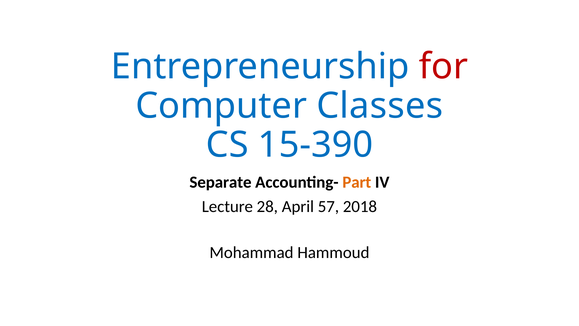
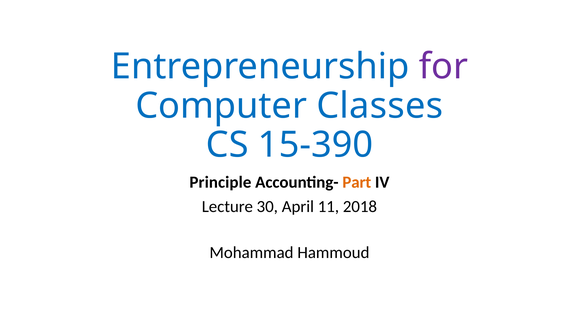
for colour: red -> purple
Separate: Separate -> Principle
28: 28 -> 30
57: 57 -> 11
